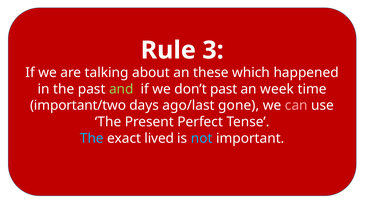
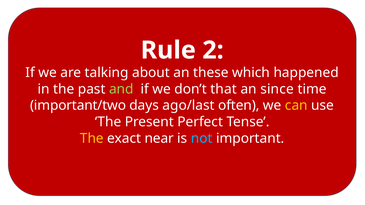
3: 3 -> 2
don’t past: past -> that
week: week -> since
gone: gone -> often
can colour: pink -> yellow
The at (92, 138) colour: light blue -> yellow
lived: lived -> near
